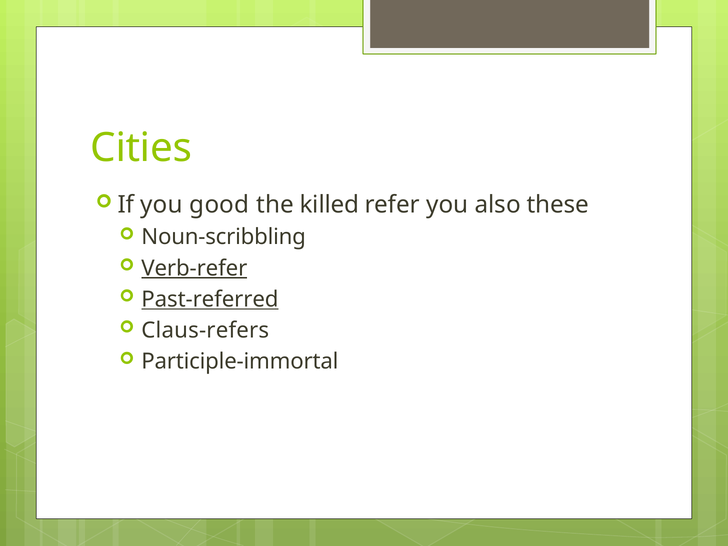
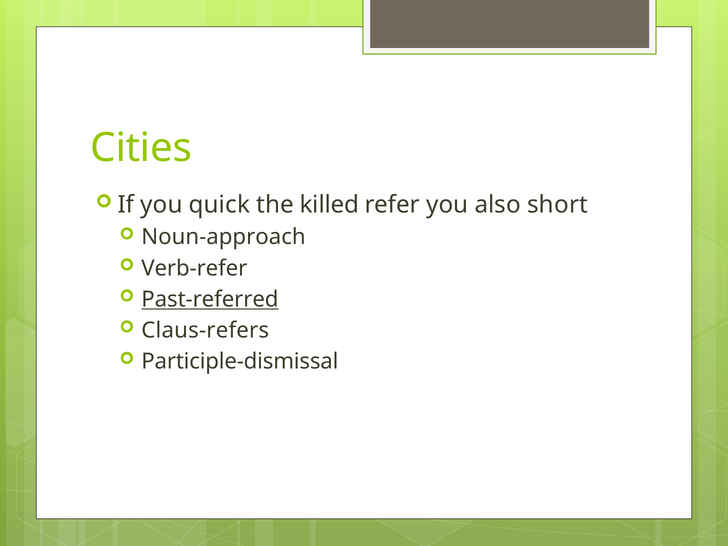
good: good -> quick
these: these -> short
Noun-scribbling: Noun-scribbling -> Noun-approach
Verb-refer underline: present -> none
Participle-immortal: Participle-immortal -> Participle-dismissal
